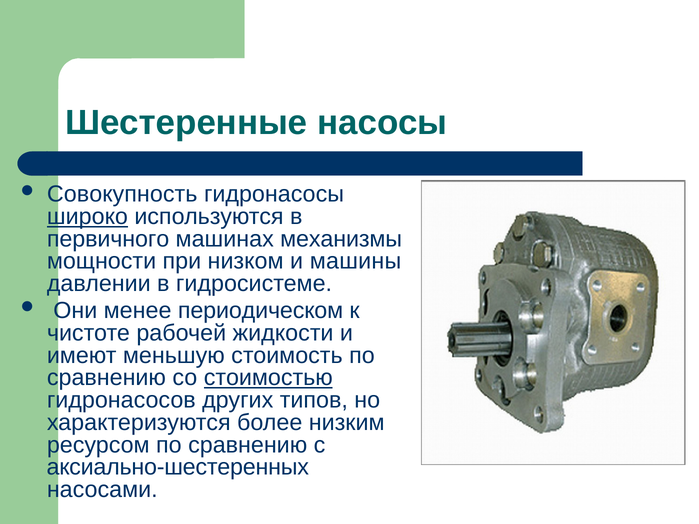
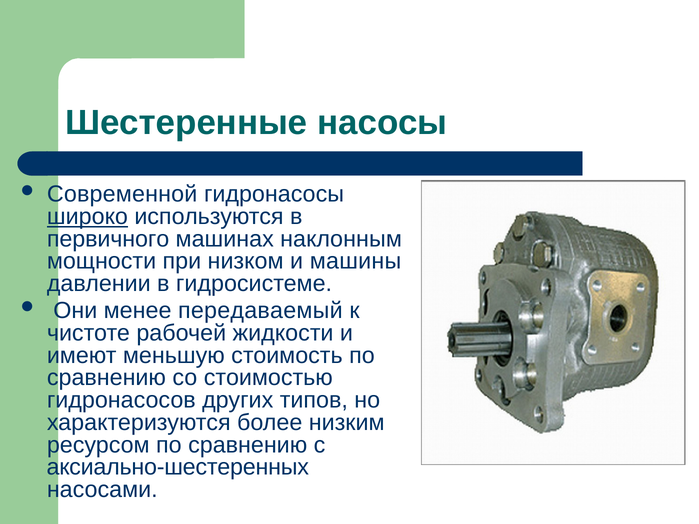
Совокупность: Совокупность -> Современной
механизмы: механизмы -> наклонным
периодическом: периодическом -> передаваемый
стоимостью underline: present -> none
